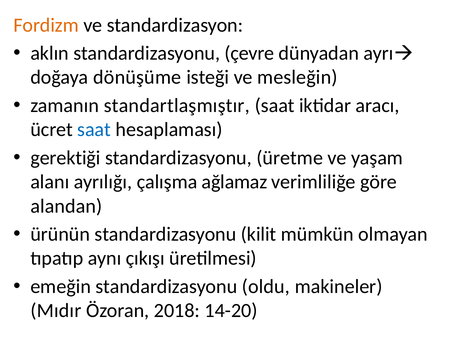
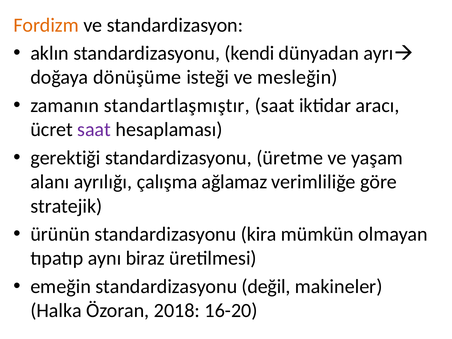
çevre: çevre -> kendi
saat at (94, 130) colour: blue -> purple
alandan: alandan -> stratejik
kilit: kilit -> kira
çıkışı: çıkışı -> biraz
oldu: oldu -> değil
Mıdır: Mıdır -> Halka
14-20: 14-20 -> 16-20
